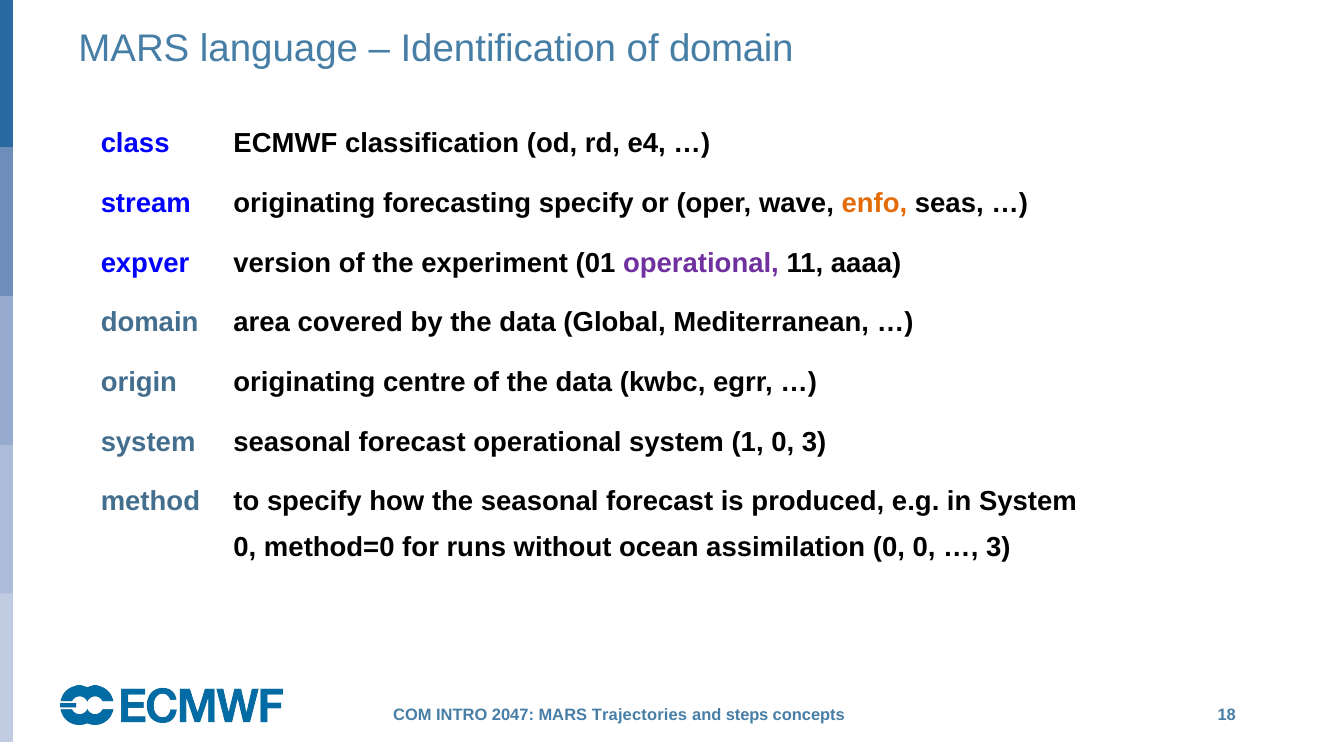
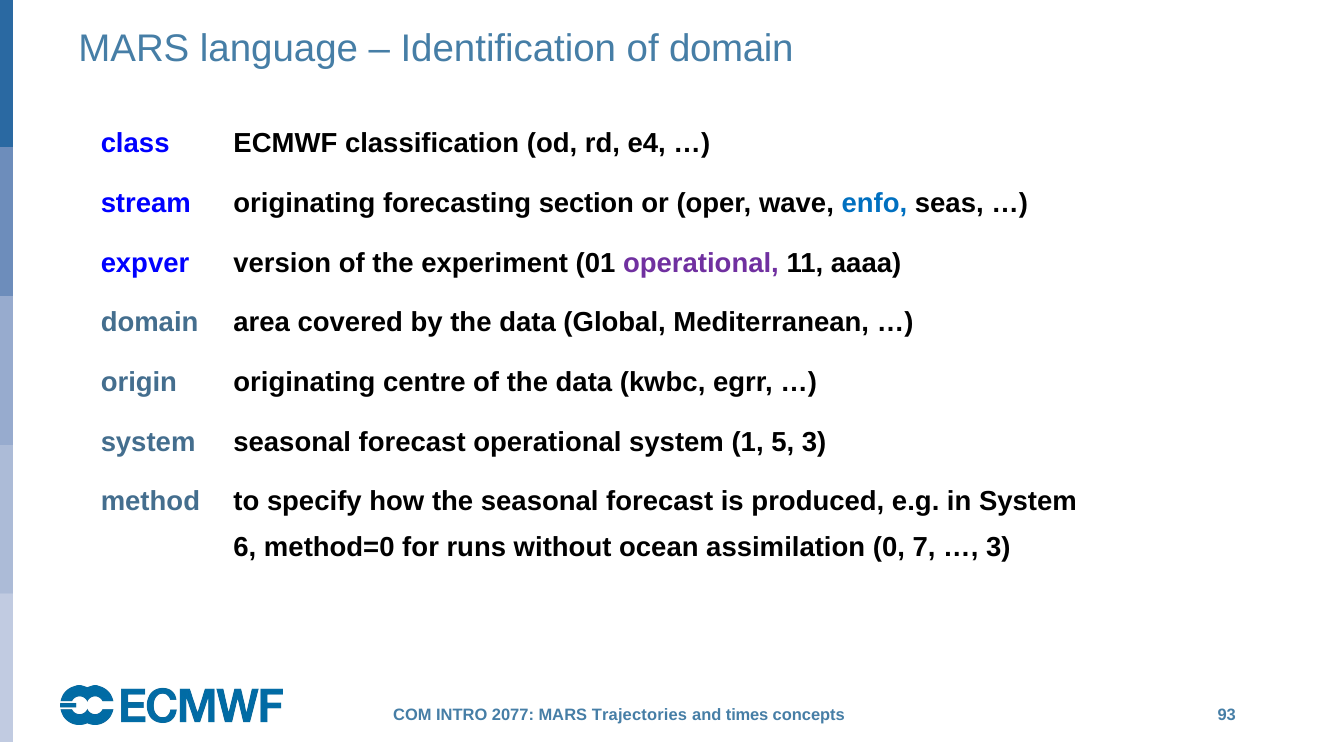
forecasting specify: specify -> section
enfo colour: orange -> blue
1 0: 0 -> 5
0 at (245, 548): 0 -> 6
0 0: 0 -> 7
2047: 2047 -> 2077
steps: steps -> times
18: 18 -> 93
